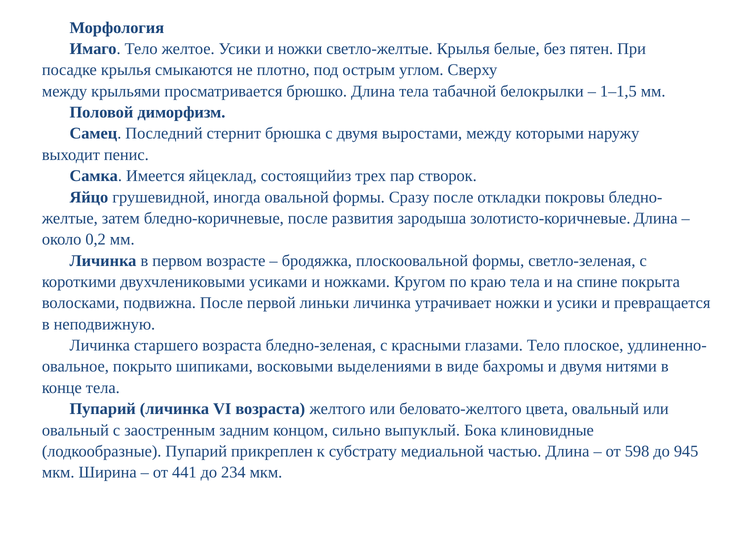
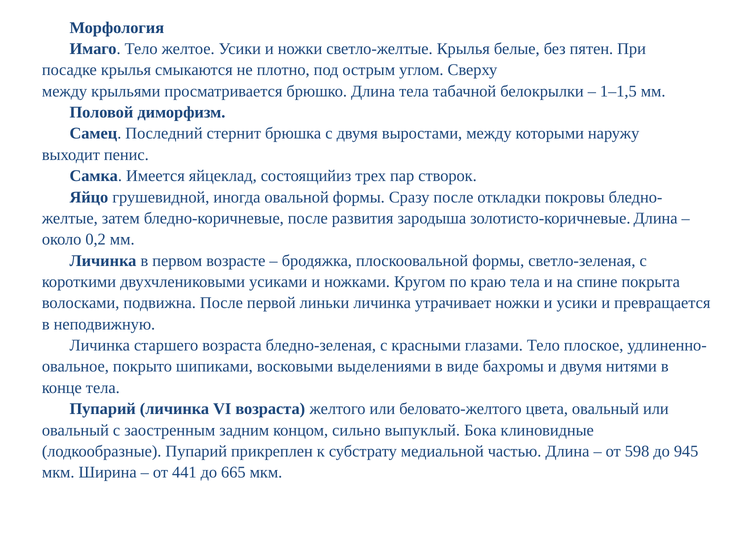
234: 234 -> 665
